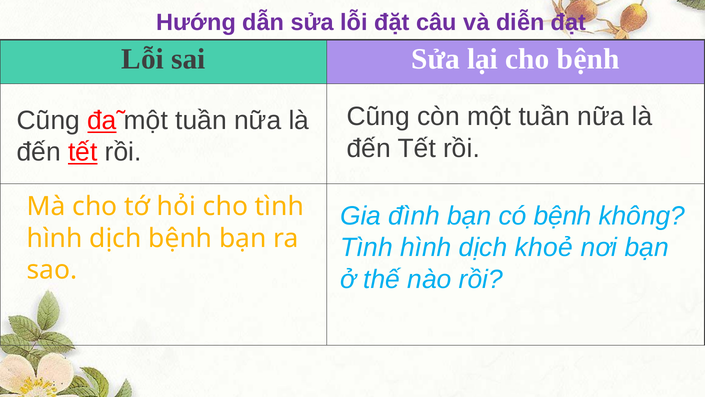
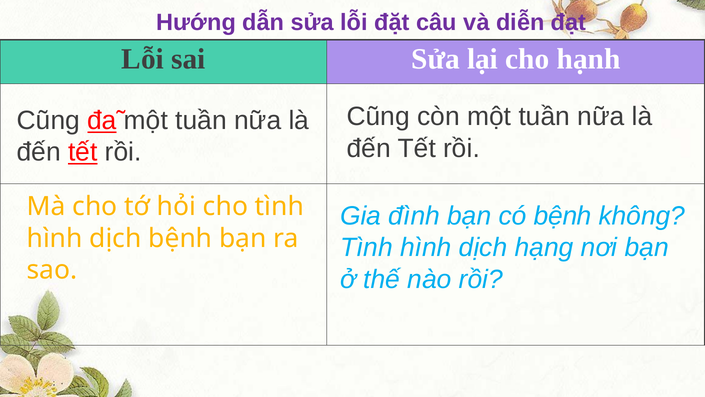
cho bệnh: bệnh -> hạnh
khoẻ: khoẻ -> hạng
